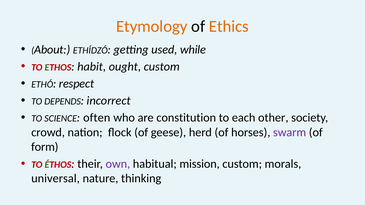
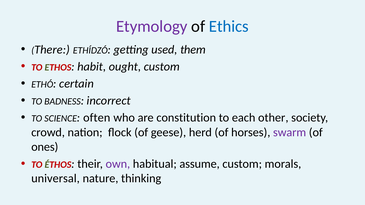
Etymology colour: orange -> purple
Ethics colour: orange -> blue
About: About -> There
while: while -> them
respect: respect -> certain
DEPENDS: DEPENDS -> BADNESS
form: form -> ones
mission: mission -> assume
